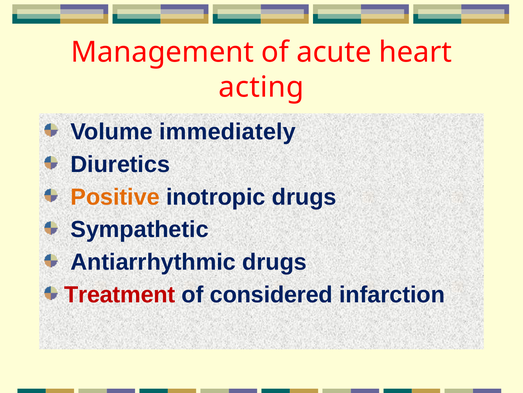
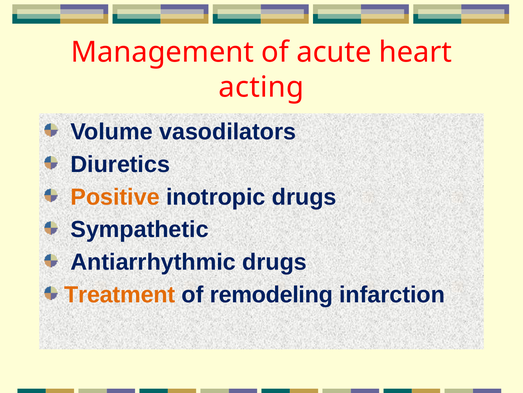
immediately: immediately -> vasodilators
Treatment colour: red -> orange
considered: considered -> remodeling
